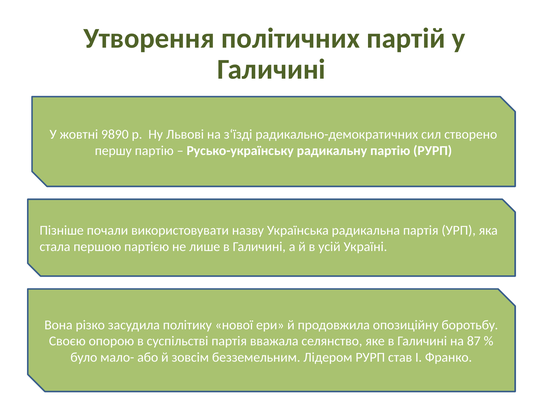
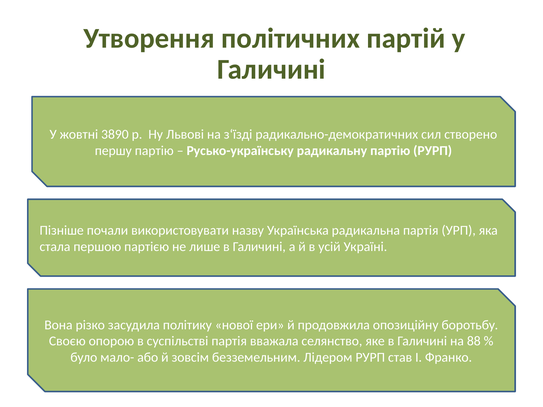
9890: 9890 -> 3890
87: 87 -> 88
